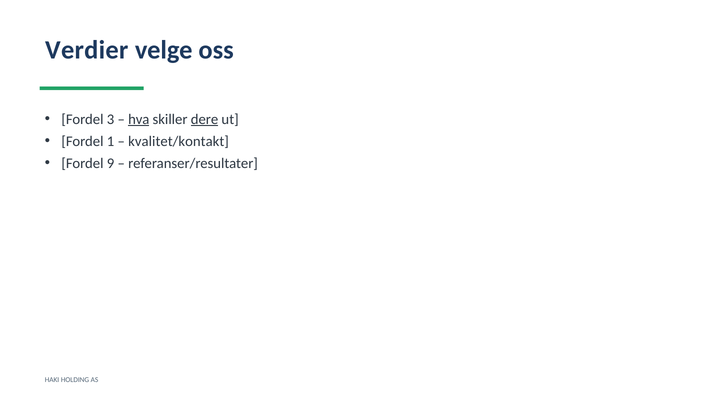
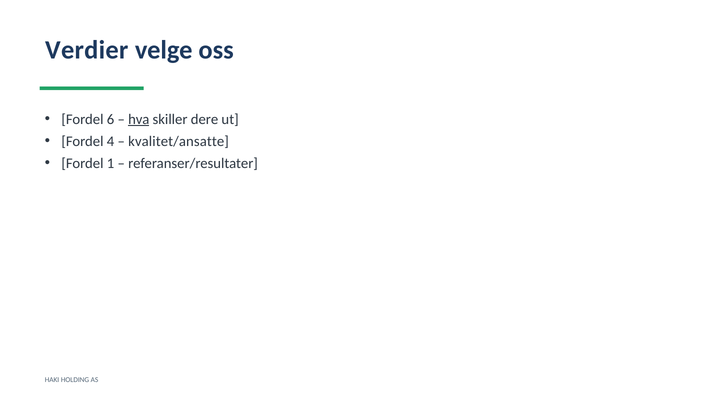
3: 3 -> 6
dere underline: present -> none
1: 1 -> 4
kvalitet/kontakt: kvalitet/kontakt -> kvalitet/ansatte
9: 9 -> 1
